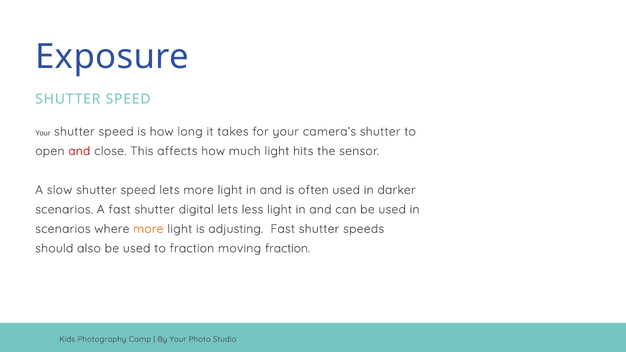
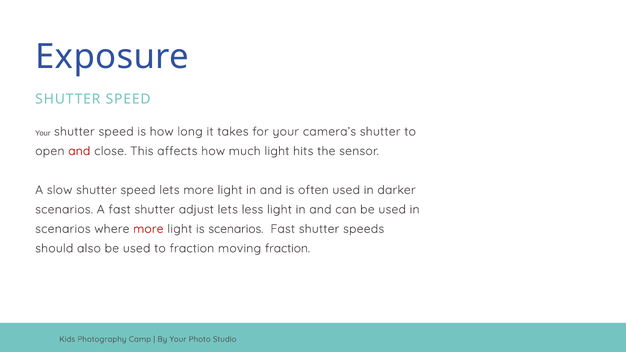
digital: digital -> adjust
more at (148, 229) colour: orange -> red
is adjusting: adjusting -> scenarios
